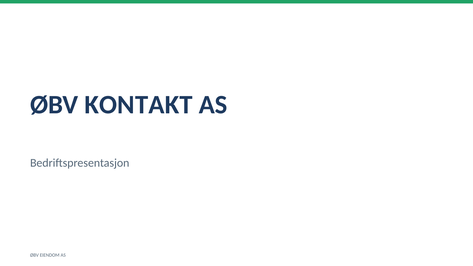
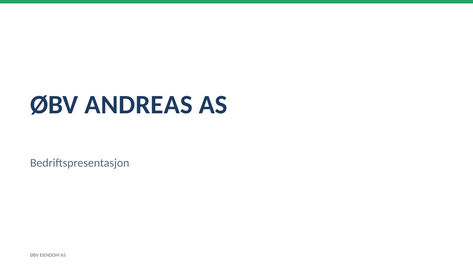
KONTAKT: KONTAKT -> ANDREAS
